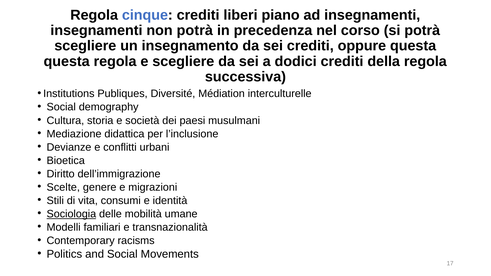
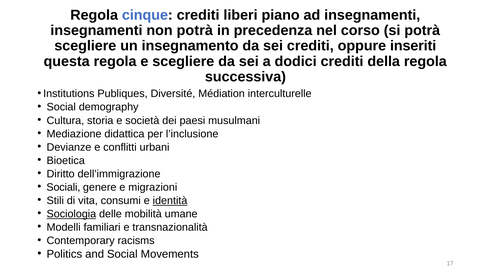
oppure questa: questa -> inseriti
Scelte: Scelte -> Sociali
identità underline: none -> present
